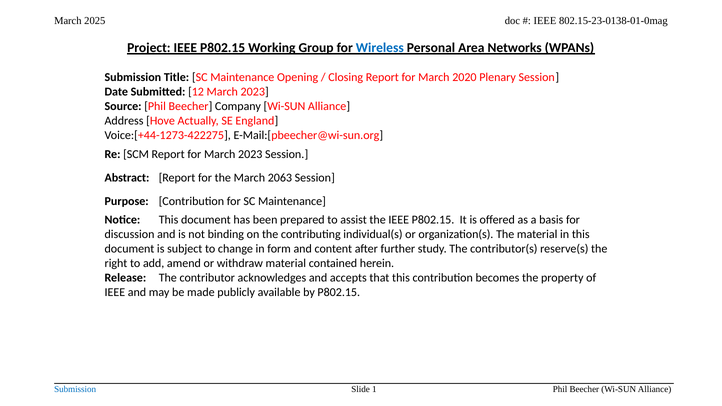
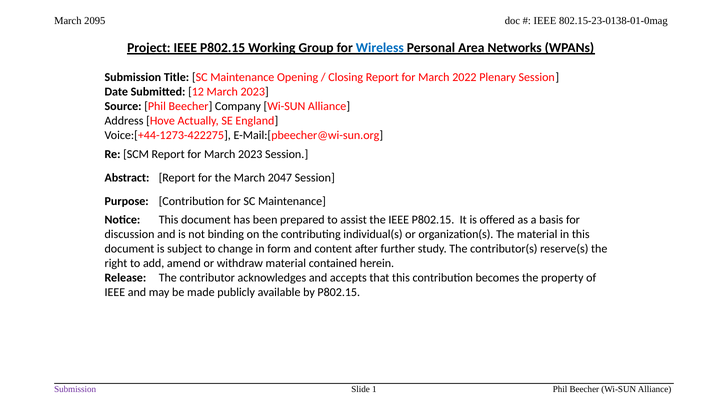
2025: 2025 -> 2095
2020: 2020 -> 2022
2063: 2063 -> 2047
Submission at (75, 389) colour: blue -> purple
